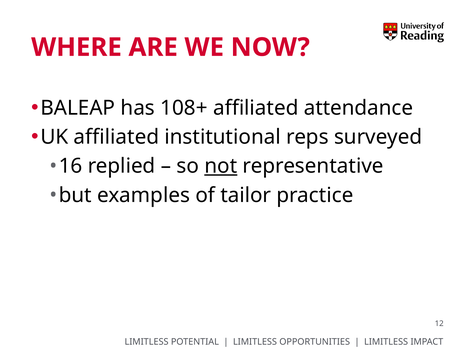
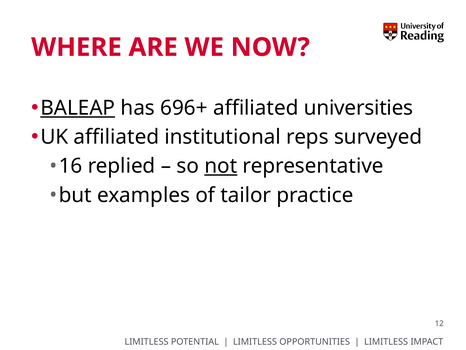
BALEAP underline: none -> present
108+: 108+ -> 696+
attendance: attendance -> universities
